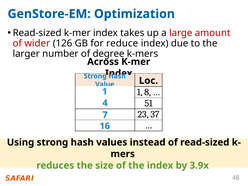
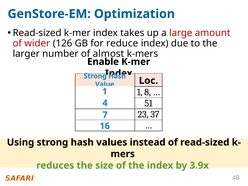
degree: degree -> almost
Across: Across -> Enable
